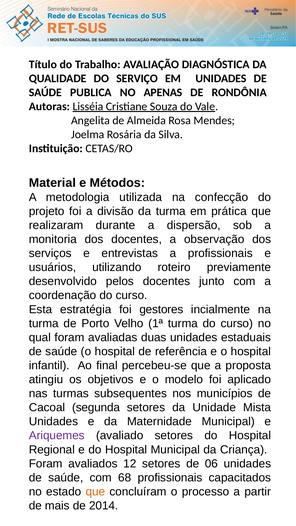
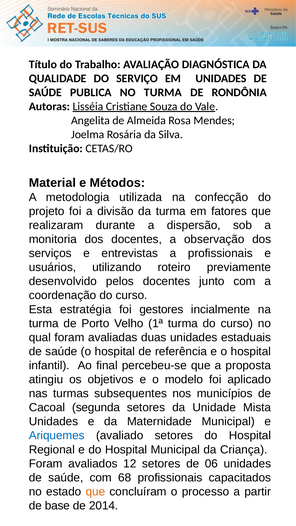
NO APENAS: APENAS -> TURMA
prática: prática -> fatores
Ariquemes colour: purple -> blue
mais: mais -> base
